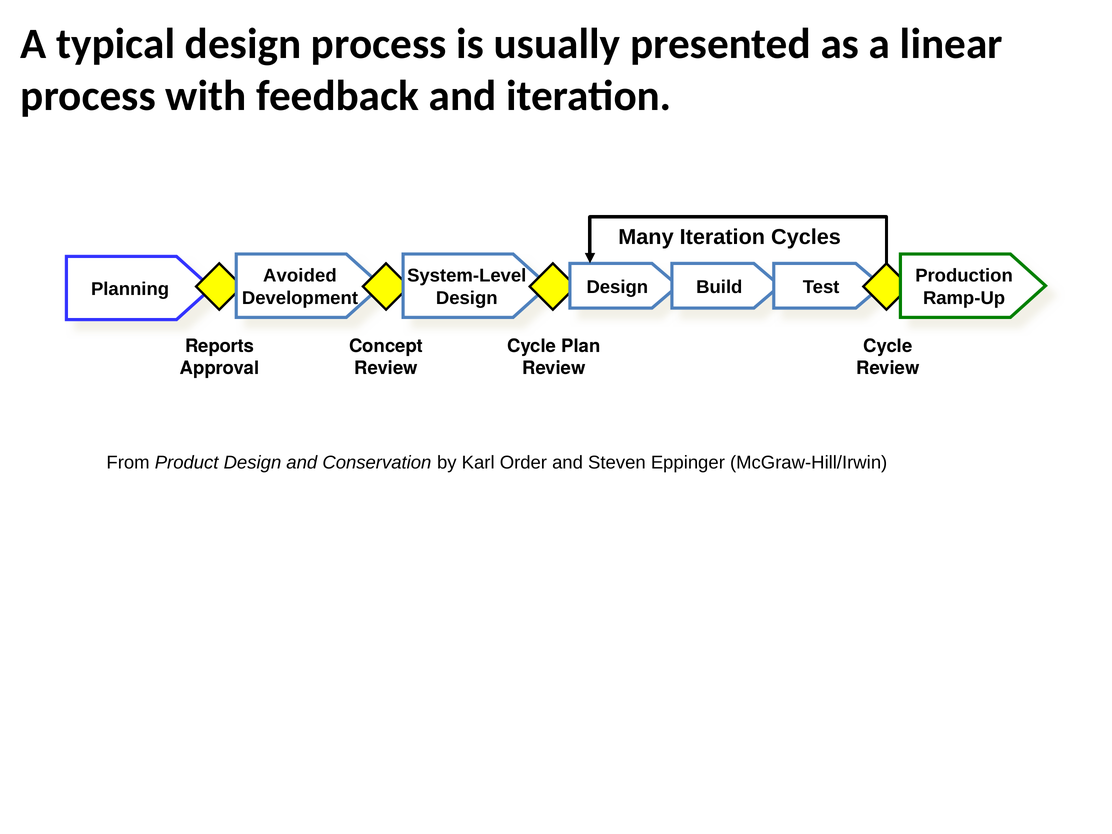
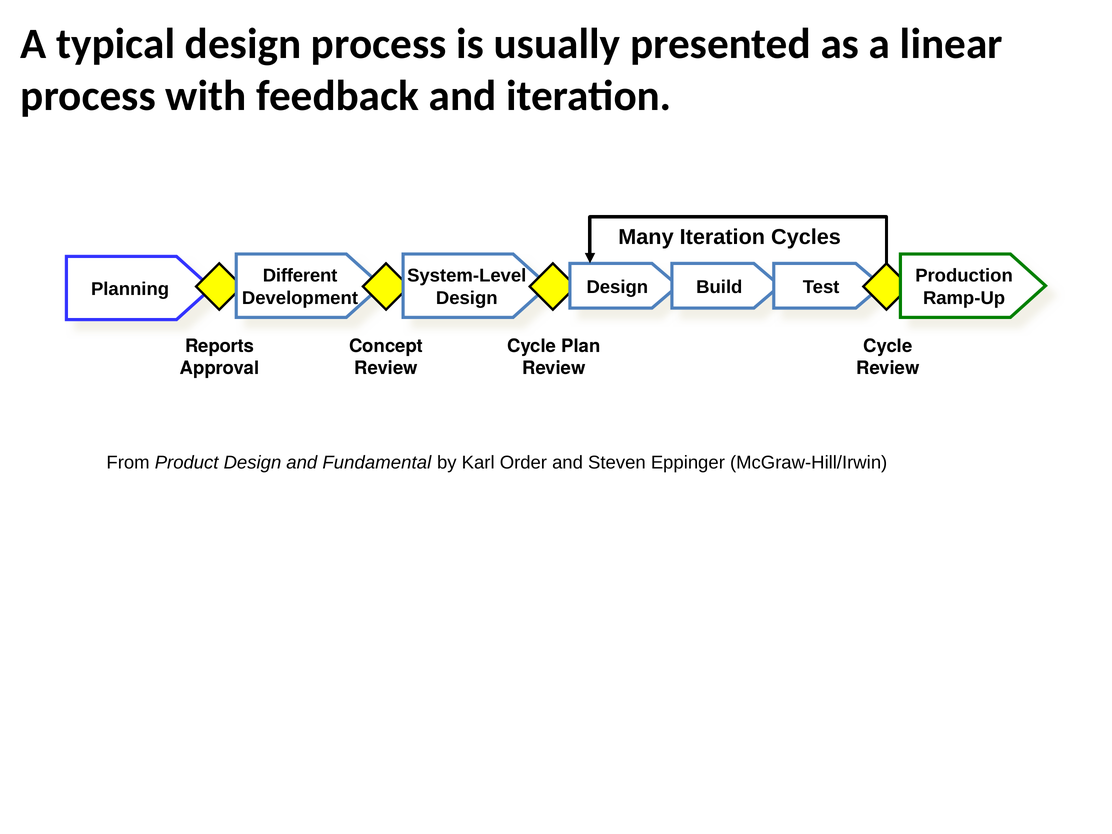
Avoided: Avoided -> Different
Conservation: Conservation -> Fundamental
